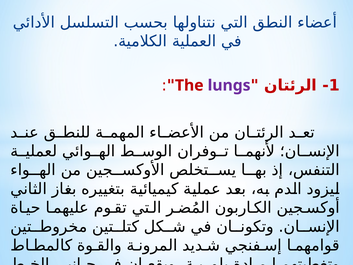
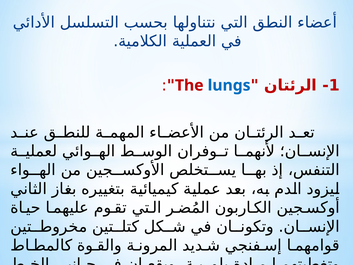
lungs colour: purple -> blue
